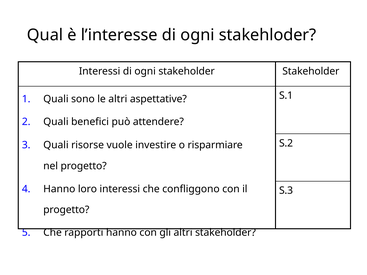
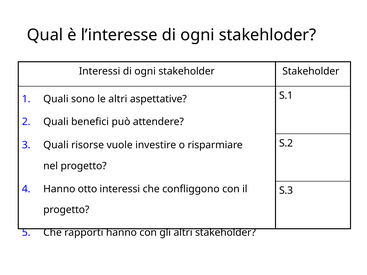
loro: loro -> otto
